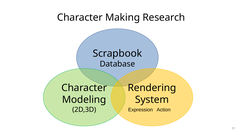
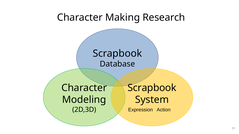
Rendering at (152, 88): Rendering -> Scrapbook
